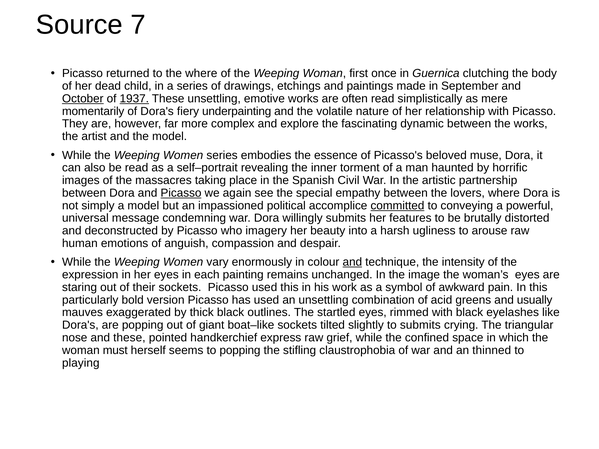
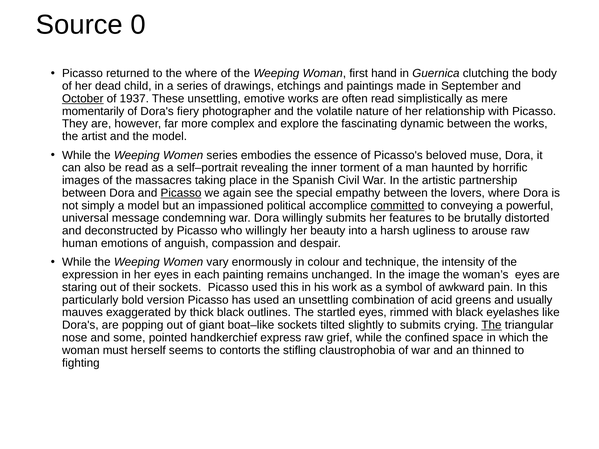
7: 7 -> 0
once: once -> hand
1937 underline: present -> none
underpainting: underpainting -> photographer
who imagery: imagery -> willingly
and at (352, 262) underline: present -> none
The at (491, 325) underline: none -> present
and these: these -> some
to popping: popping -> contorts
playing: playing -> fighting
